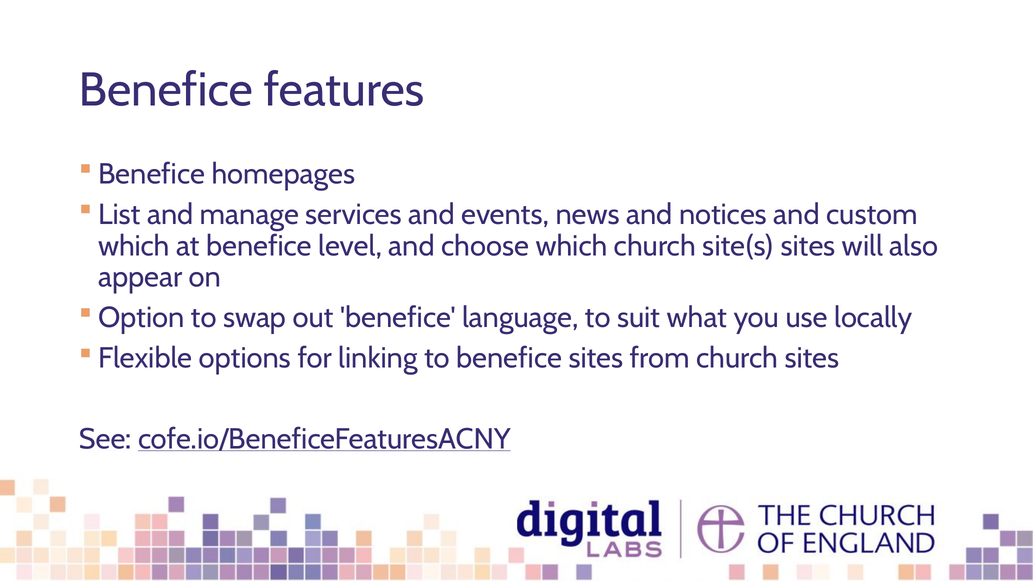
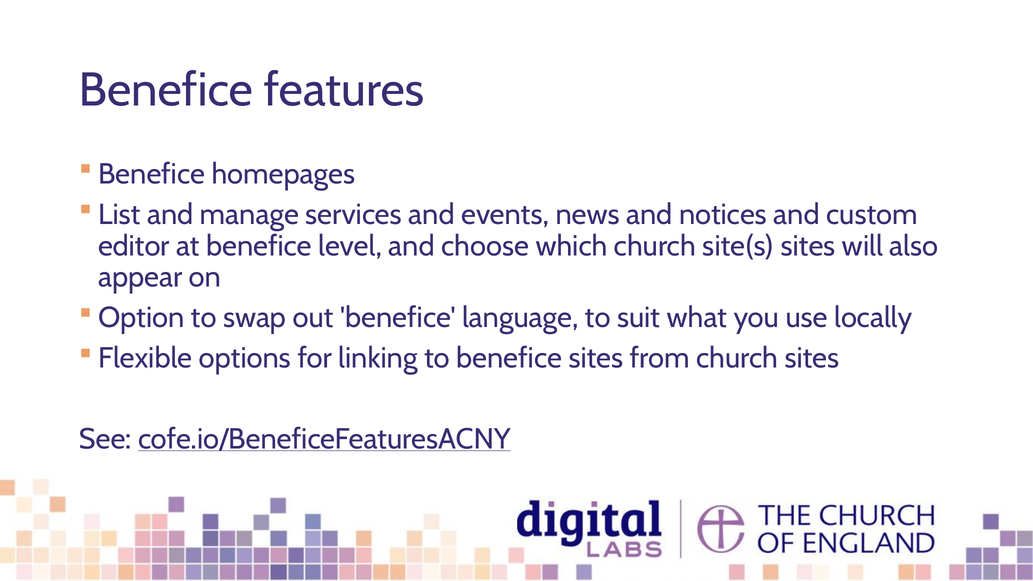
which at (134, 246): which -> editor
